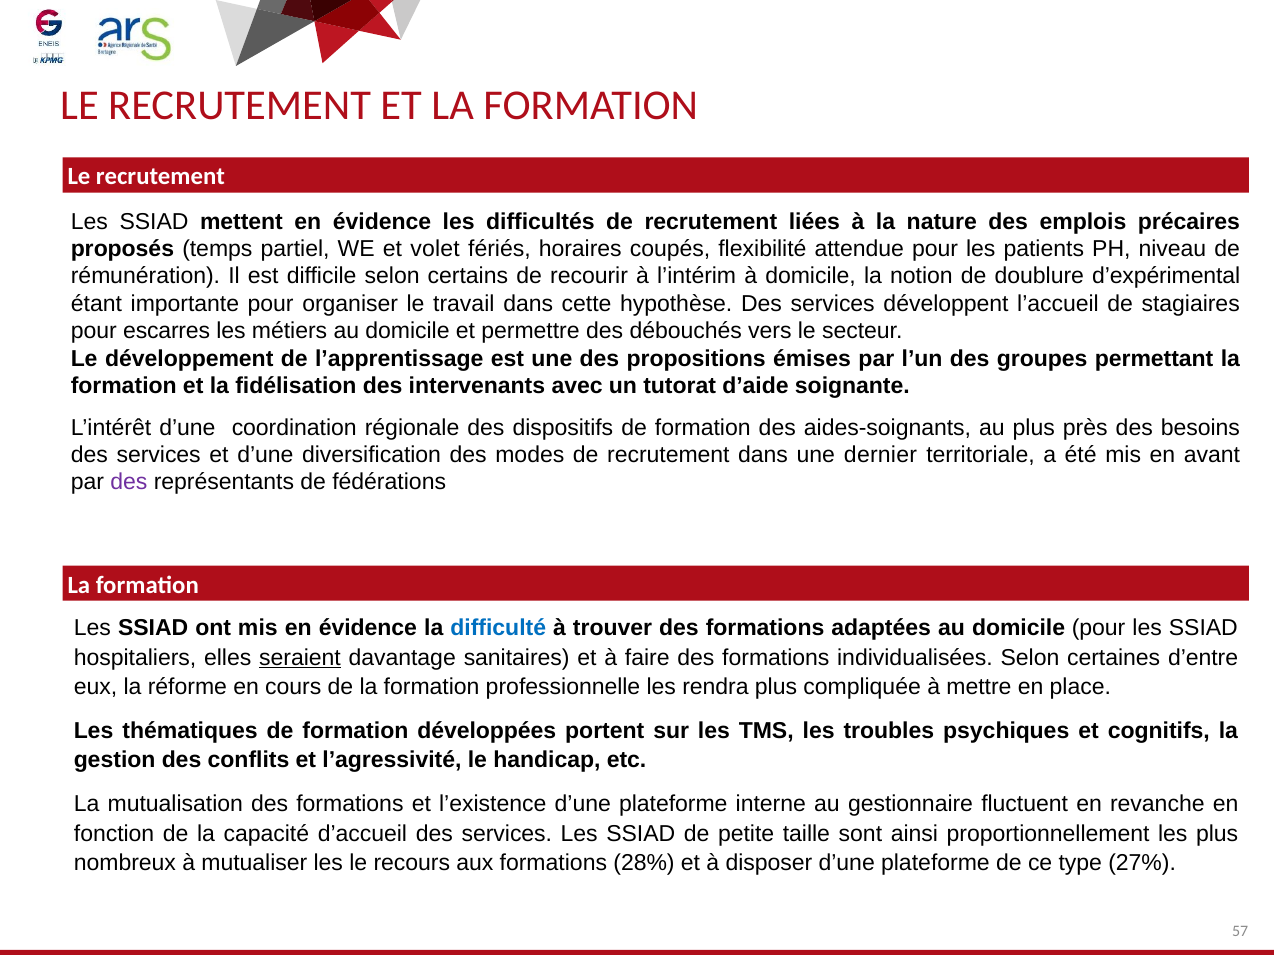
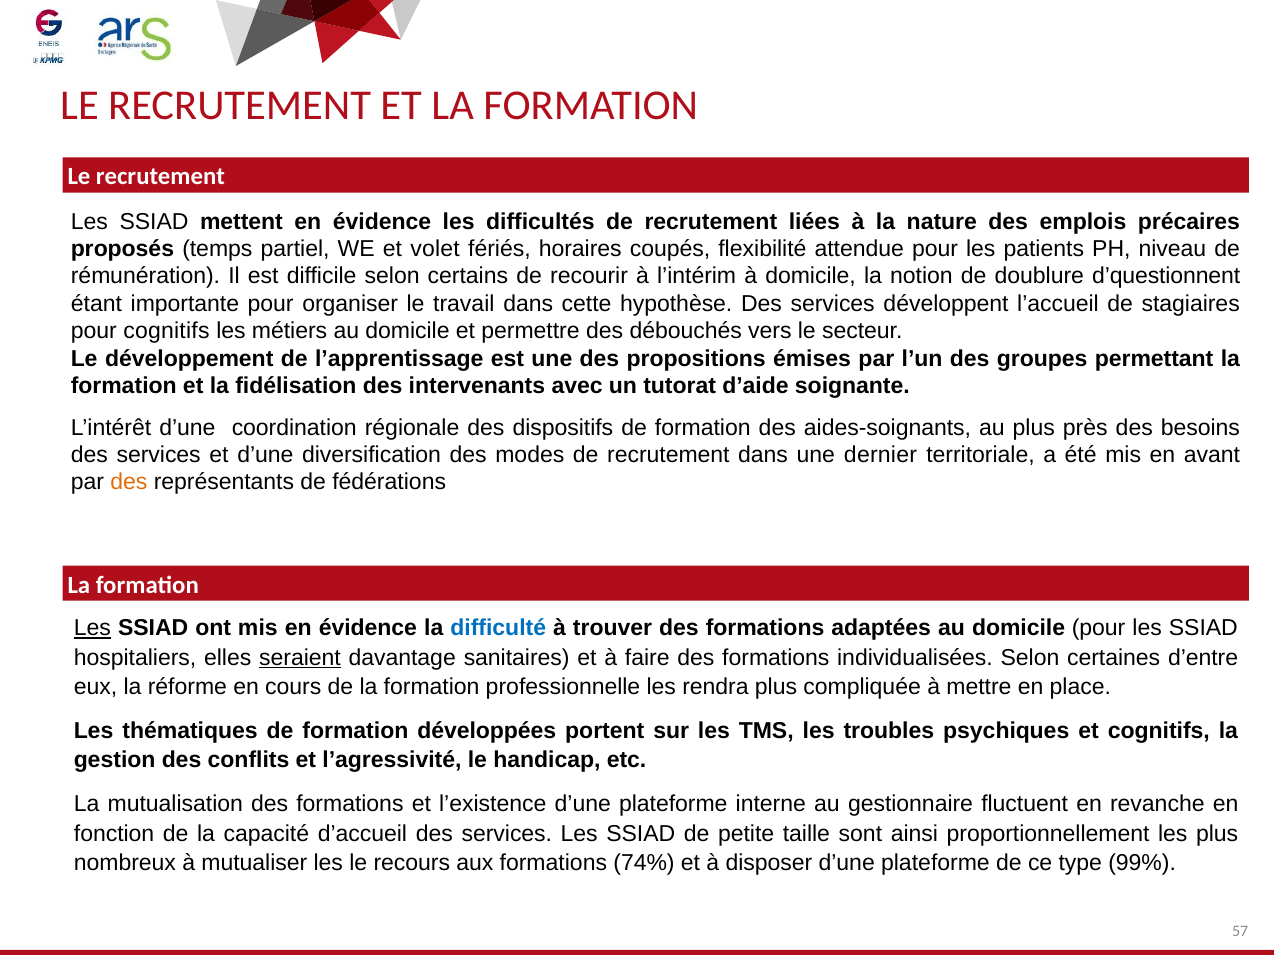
d’expérimental: d’expérimental -> d’questionnent
pour escarres: escarres -> cognitifs
des at (129, 483) colour: purple -> orange
Les at (92, 628) underline: none -> present
28%: 28% -> 74%
27%: 27% -> 99%
